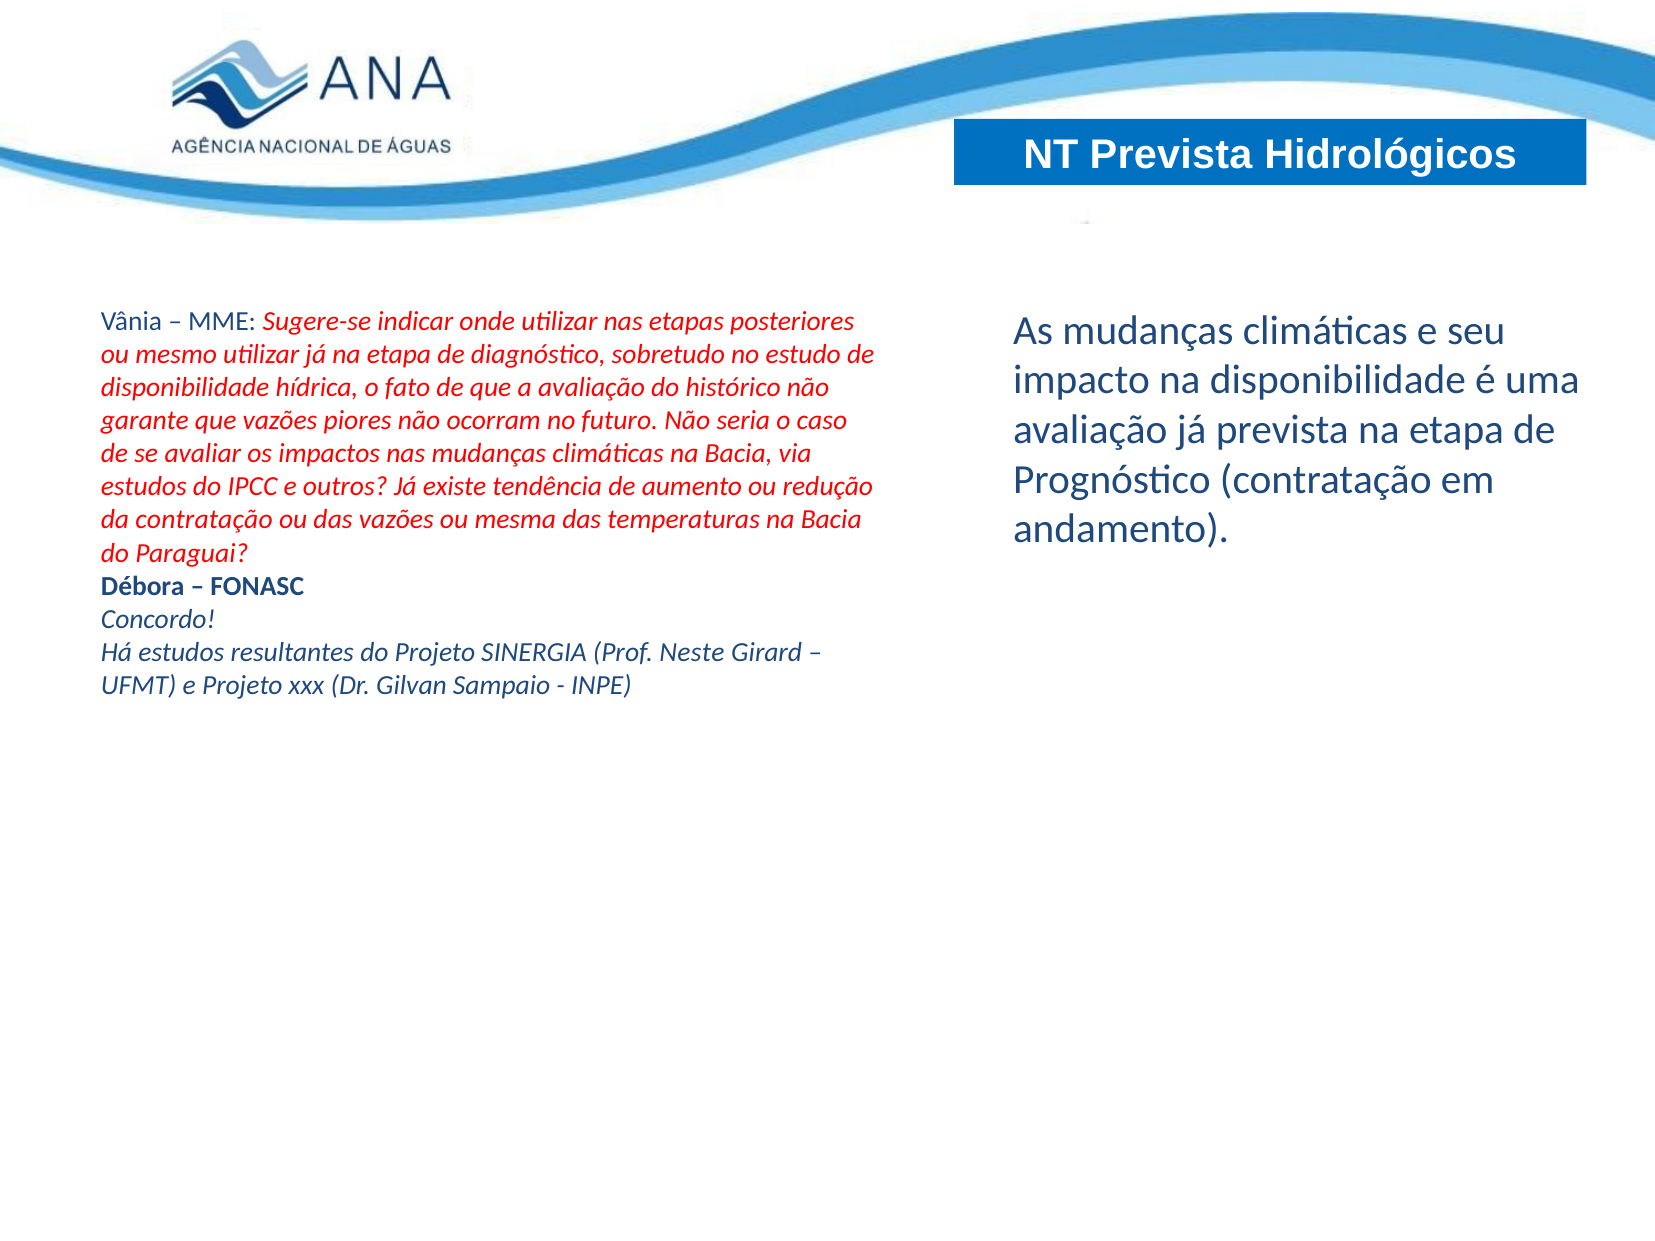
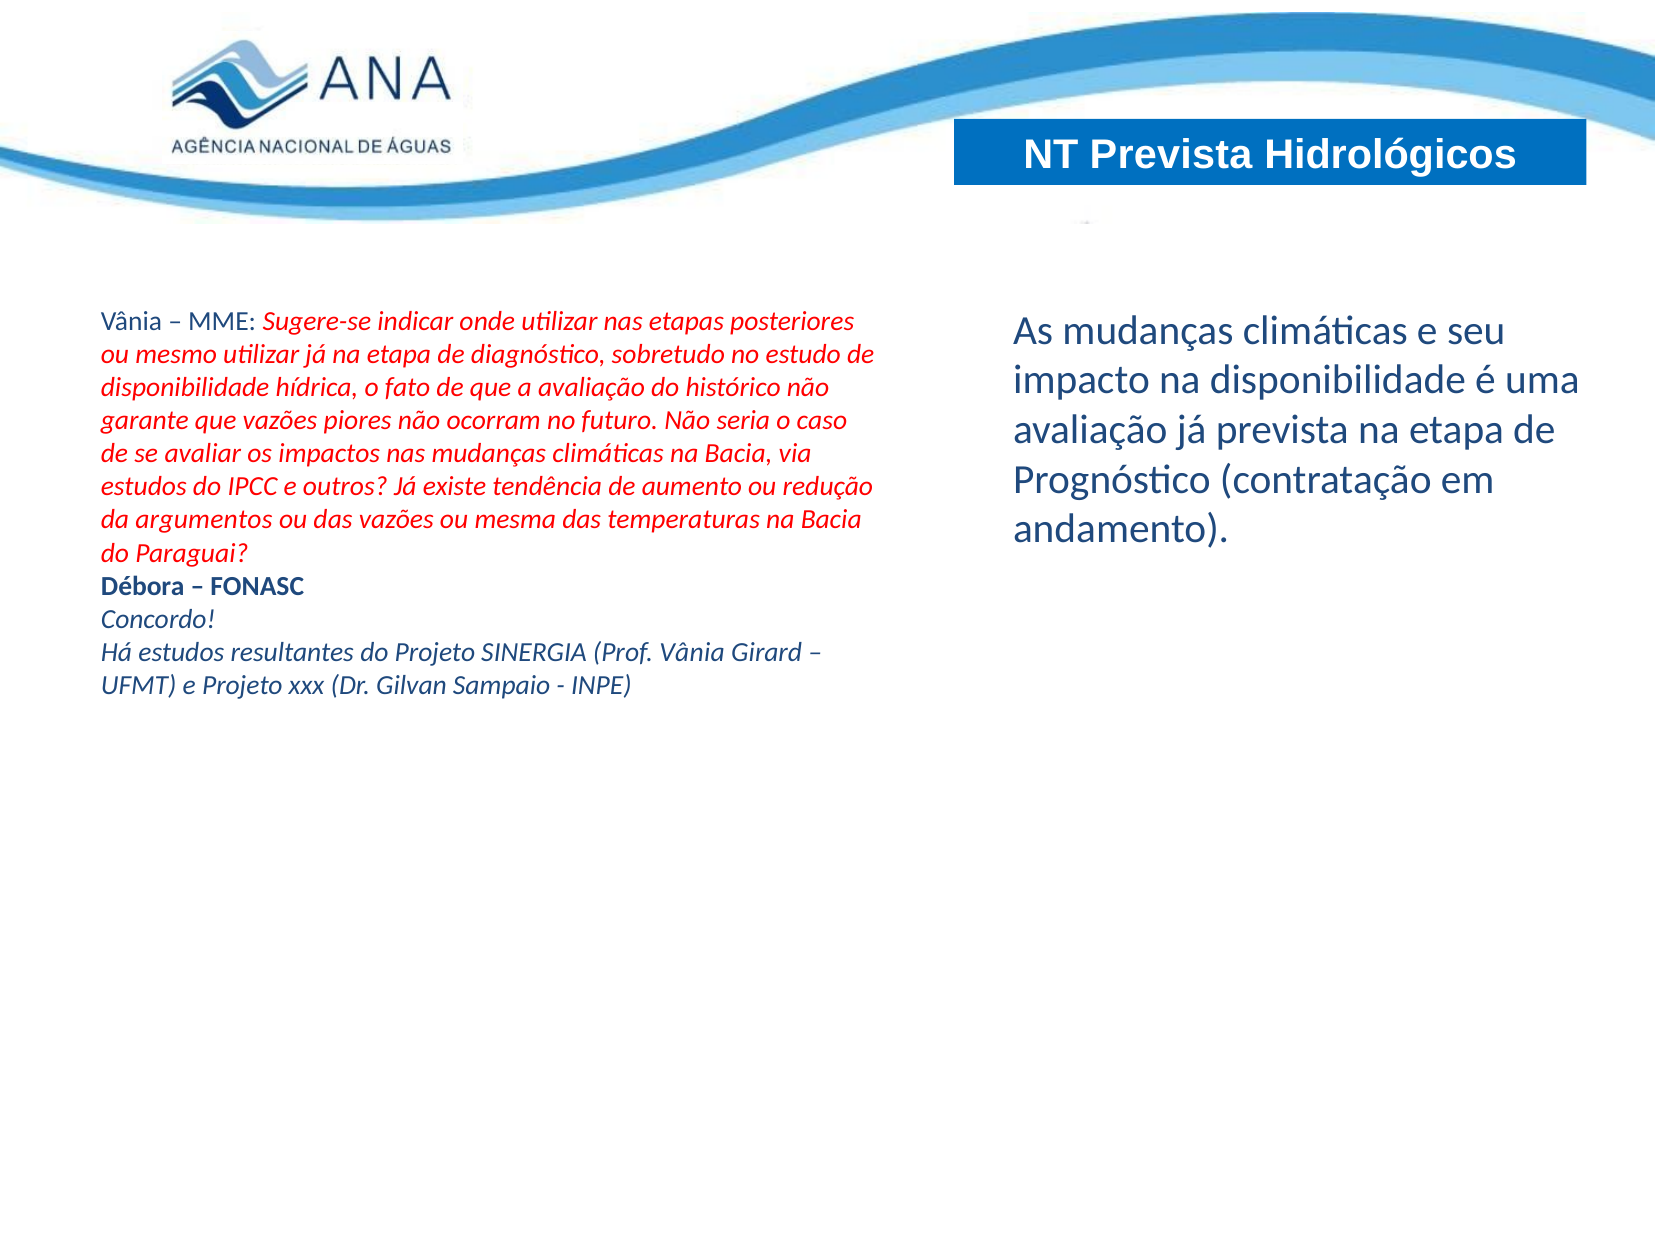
da contratação: contratação -> argumentos
Prof Neste: Neste -> Vânia
